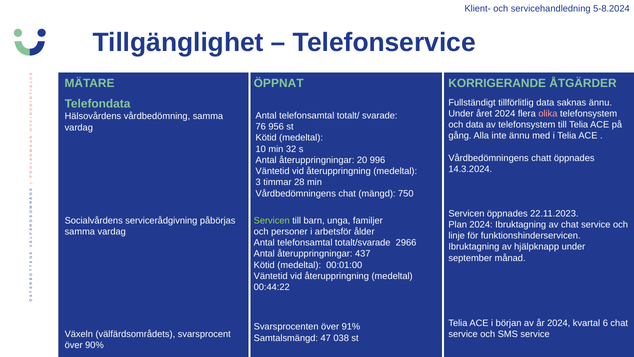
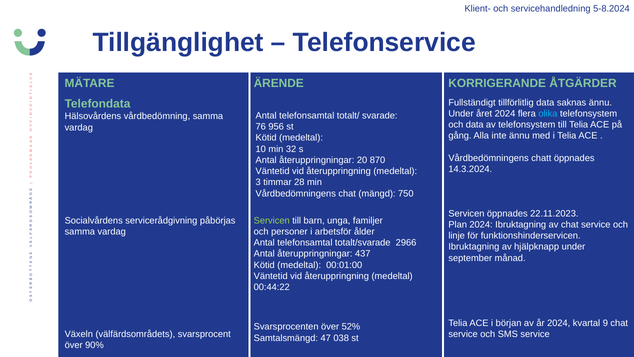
ÖPPNAT: ÖPPNAT -> ÄRENDE
olika colour: pink -> light blue
996: 996 -> 870
6: 6 -> 9
91%: 91% -> 52%
